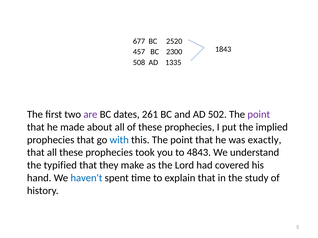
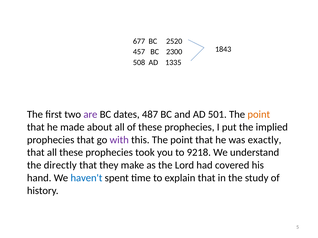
261: 261 -> 487
502: 502 -> 501
point at (259, 115) colour: purple -> orange
with colour: blue -> purple
4843: 4843 -> 9218
typified: typified -> directly
